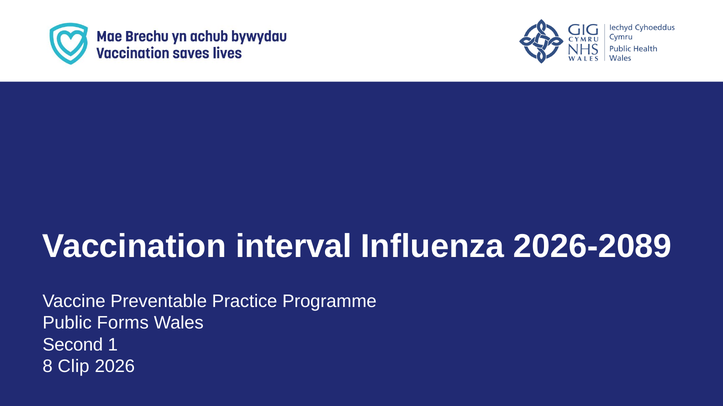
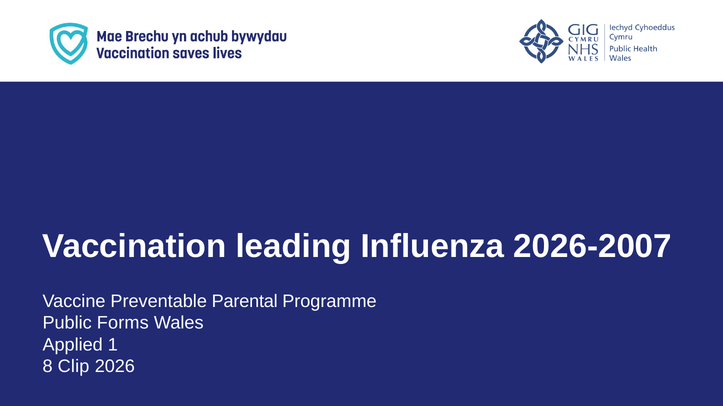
interval: interval -> leading
2026-2089: 2026-2089 -> 2026-2007
Practice: Practice -> Parental
Second: Second -> Applied
